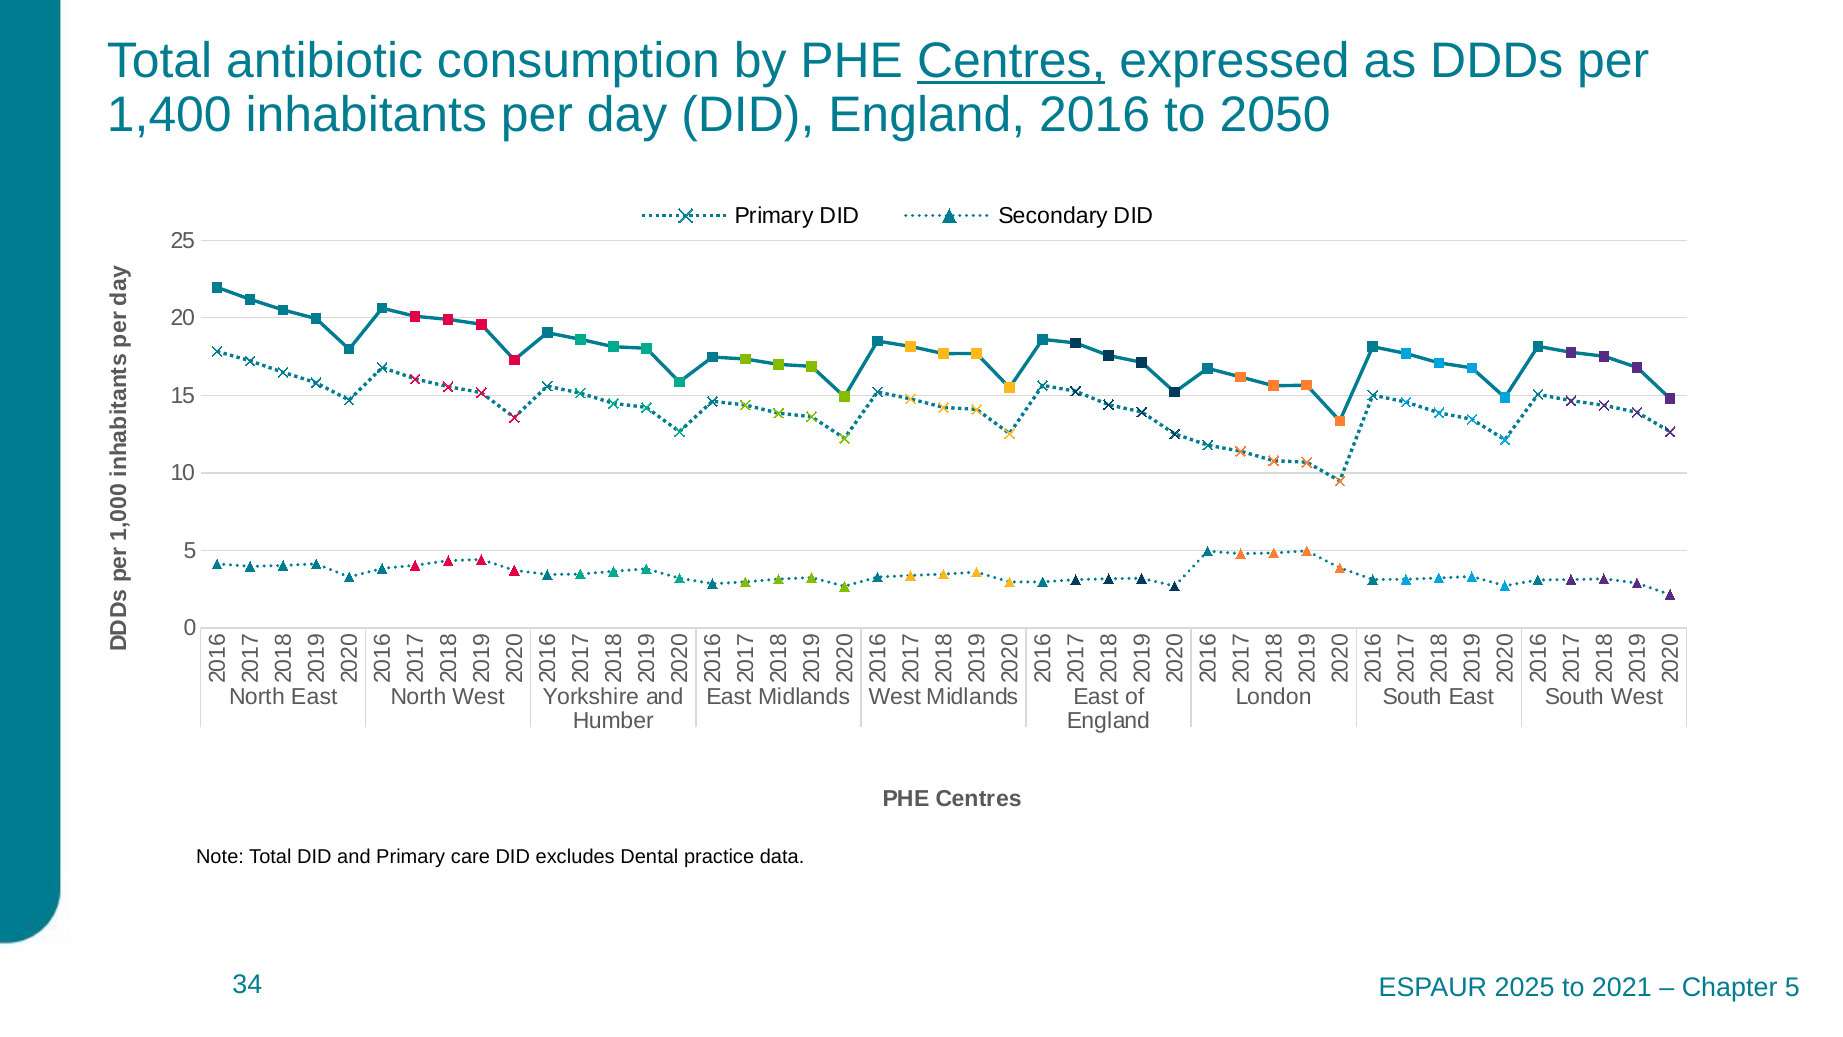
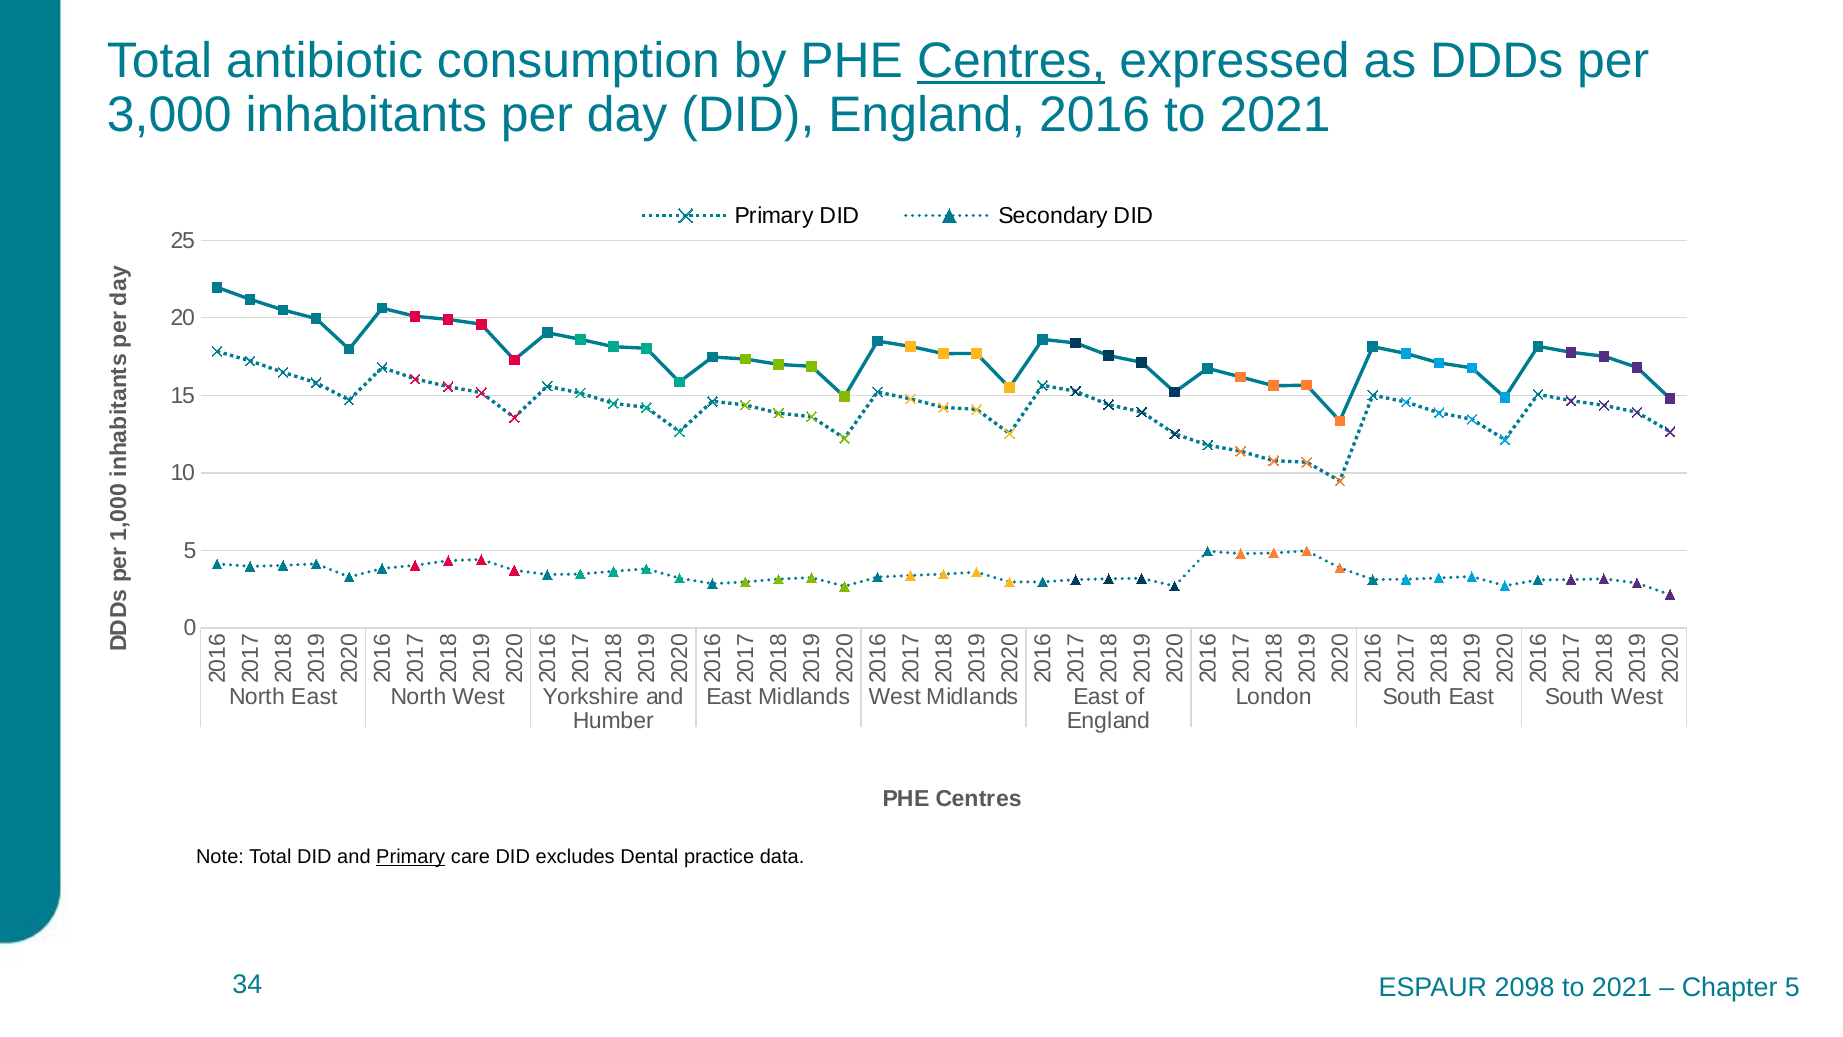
1,400: 1,400 -> 3,000
2016 to 2050: 2050 -> 2021
Primary at (411, 857) underline: none -> present
2025: 2025 -> 2098
